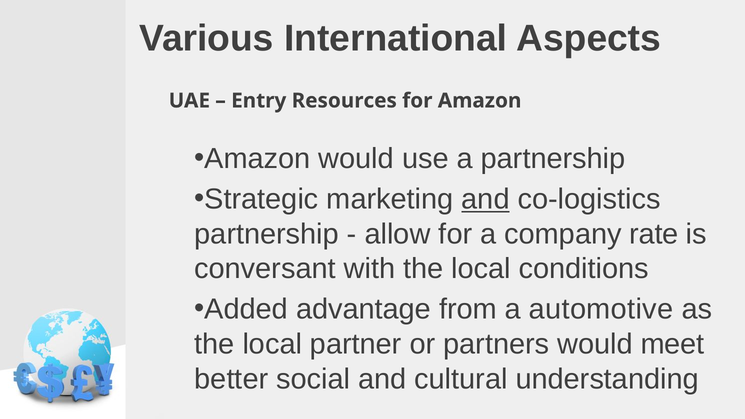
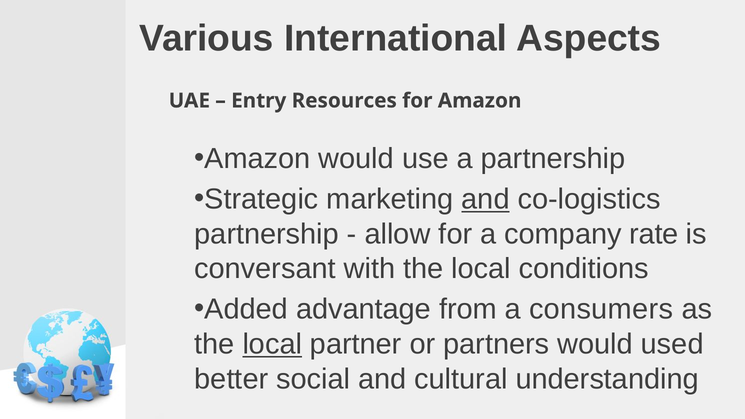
automotive: automotive -> consumers
local at (272, 344) underline: none -> present
meet: meet -> used
